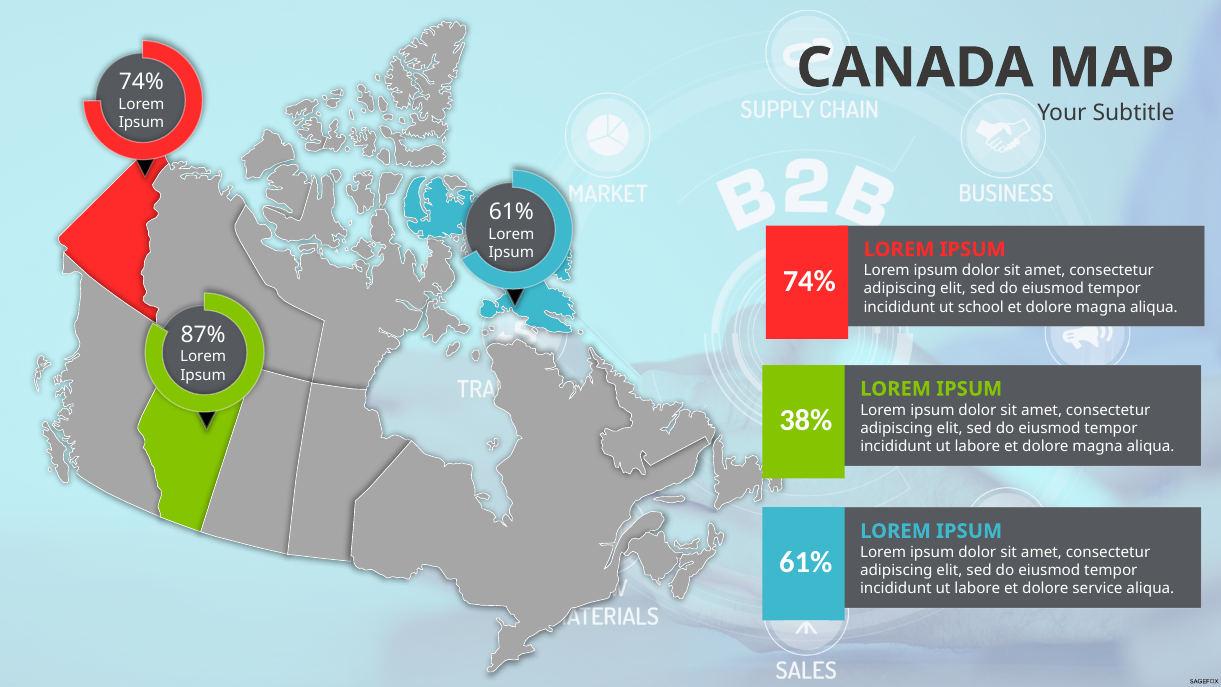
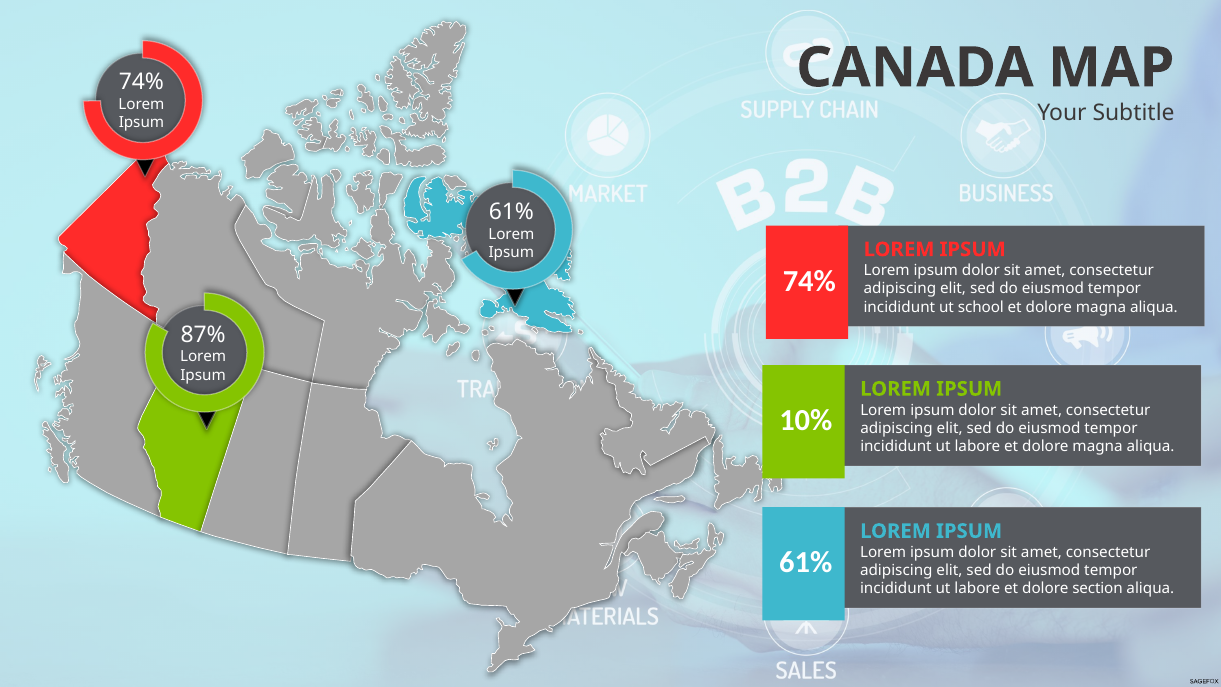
38%: 38% -> 10%
service: service -> section
